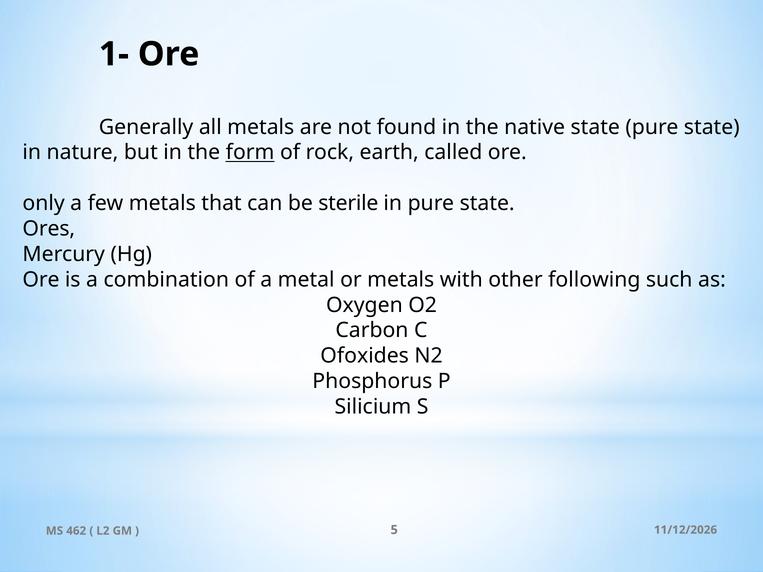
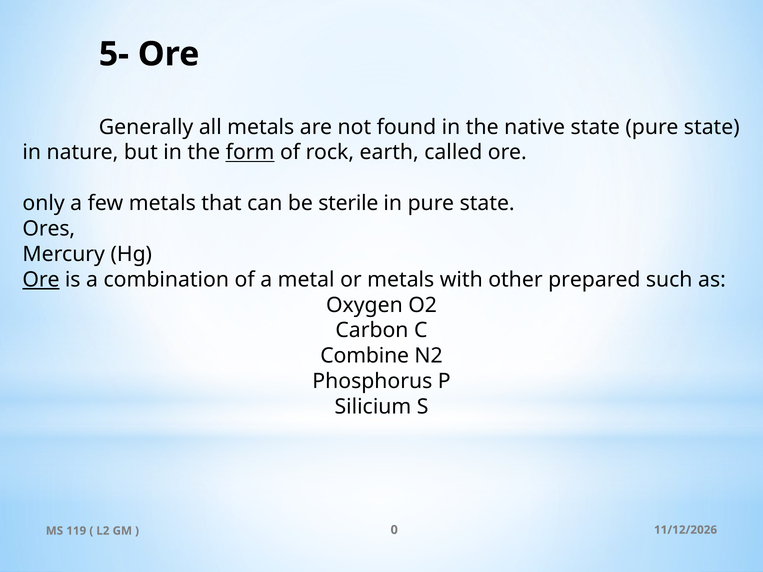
1-: 1- -> 5-
Ore at (41, 280) underline: none -> present
following: following -> prepared
Ofoxides: Ofoxides -> Combine
462: 462 -> 119
5: 5 -> 0
